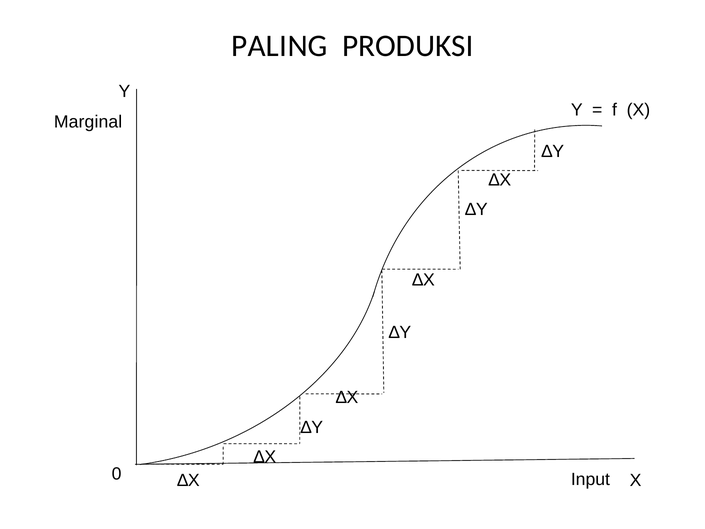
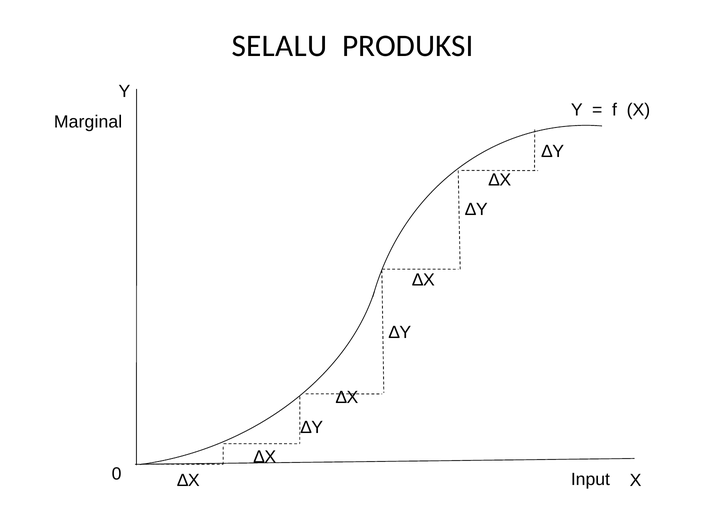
PALING: PALING -> SELALU
